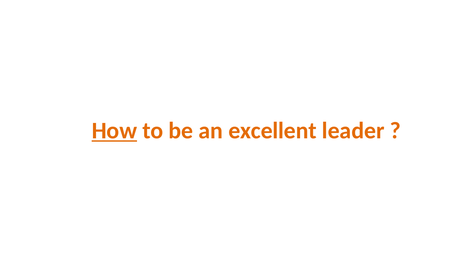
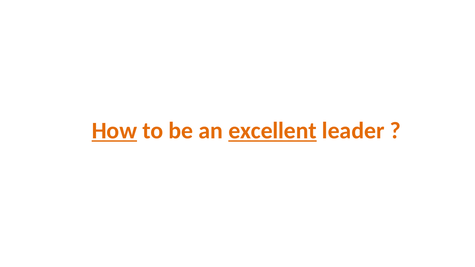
excellent underline: none -> present
